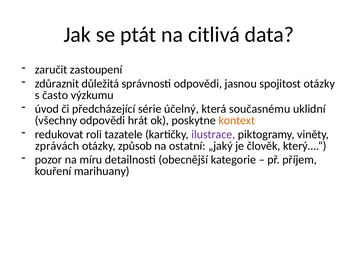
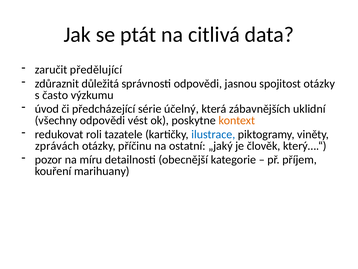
zastoupení: zastoupení -> předělující
současnému: současnému -> zábavnějších
hrát: hrát -> vést
ilustrace colour: purple -> blue
způsob: způsob -> příčinu
